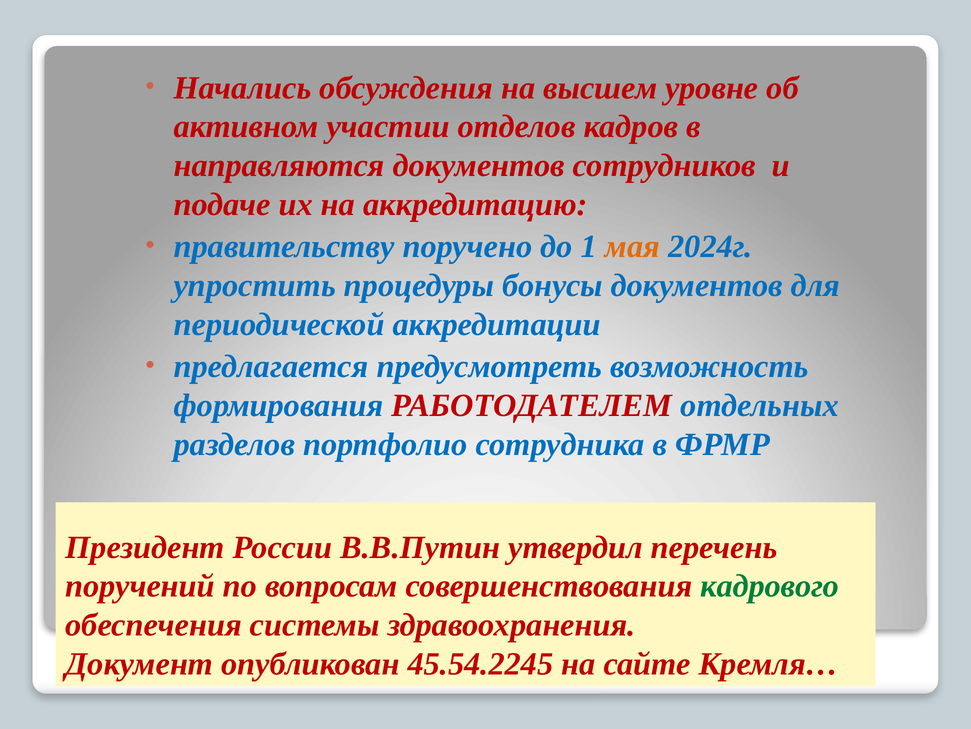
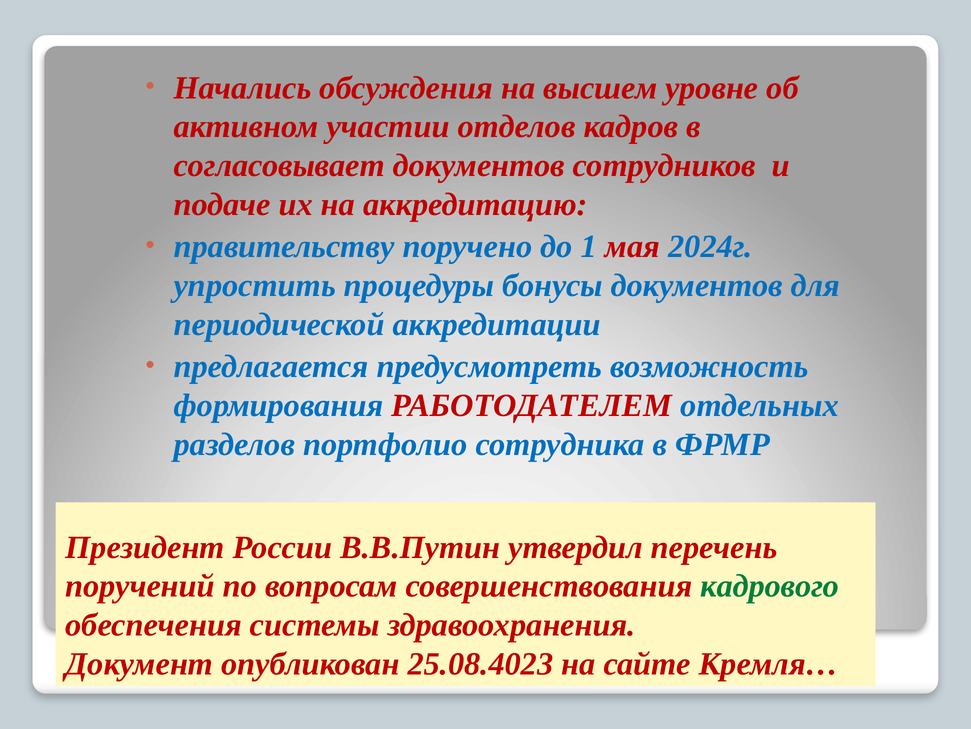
направляются: направляются -> согласовывает
мая colour: orange -> red
45.54.2245: 45.54.2245 -> 25.08.4023
